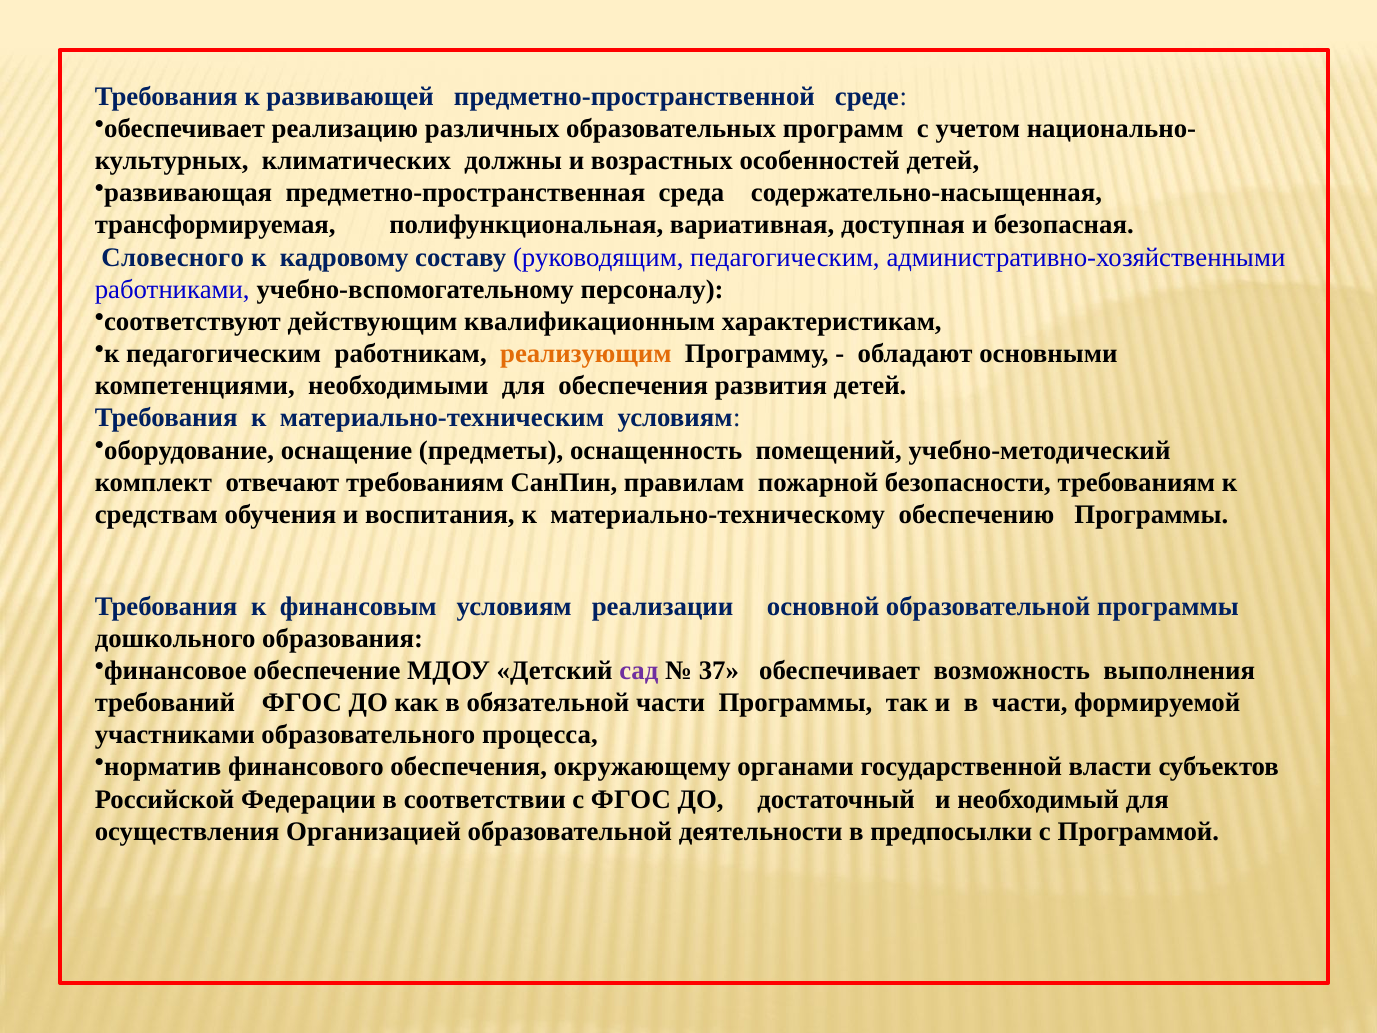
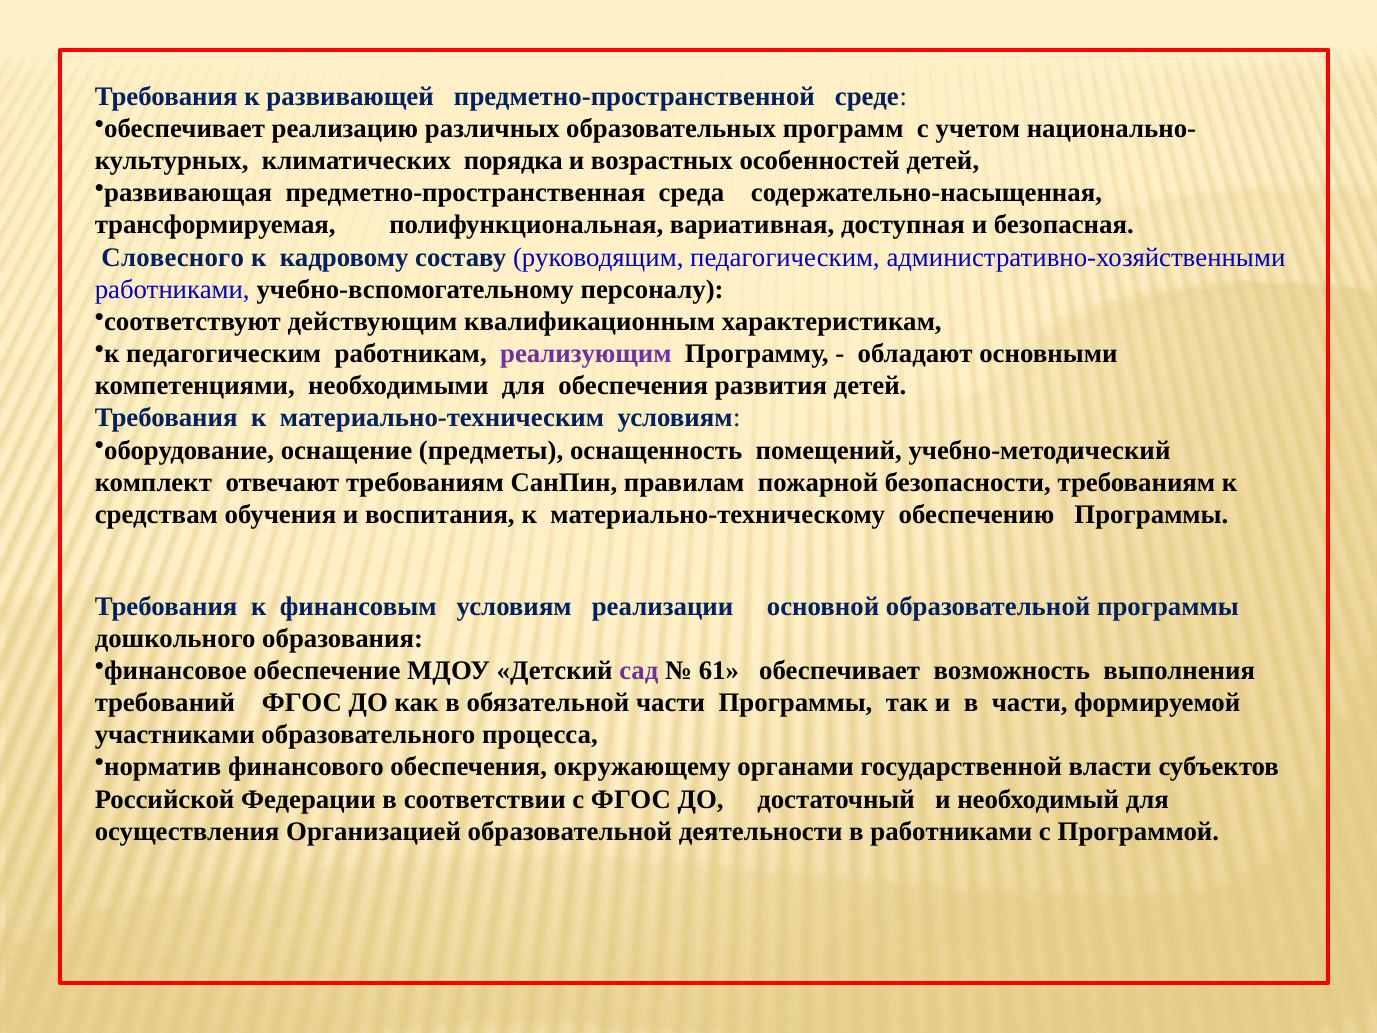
должны: должны -> порядка
реализующим colour: orange -> purple
37: 37 -> 61
в предпосылки: предпосылки -> работниками
